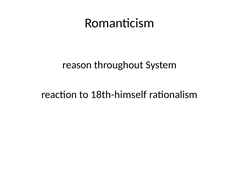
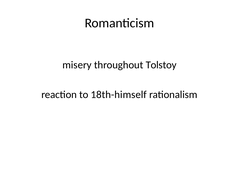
reason: reason -> misery
System: System -> Tolstoy
